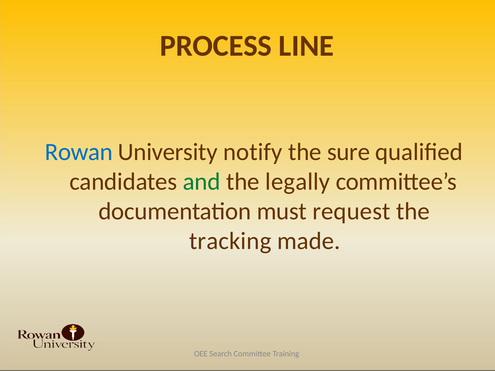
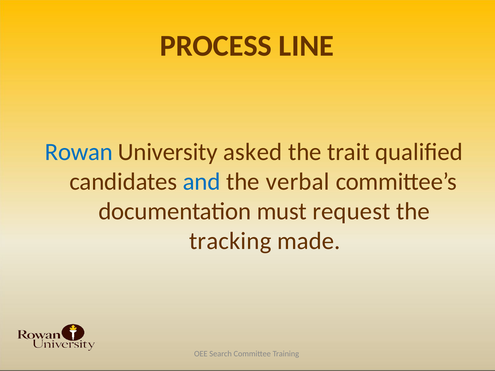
notify: notify -> asked
sure: sure -> trait
and colour: green -> blue
legally: legally -> verbal
